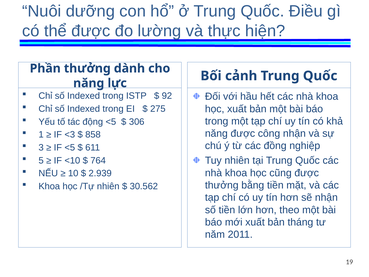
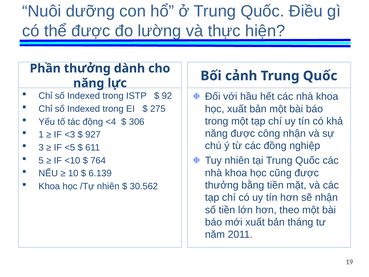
động <5: <5 -> <4
858: 858 -> 927
2.939: 2.939 -> 6.139
